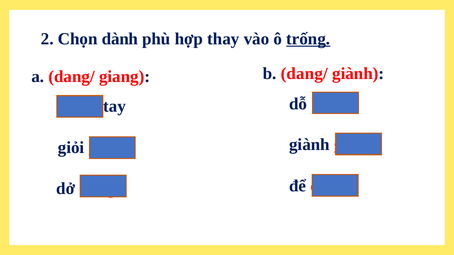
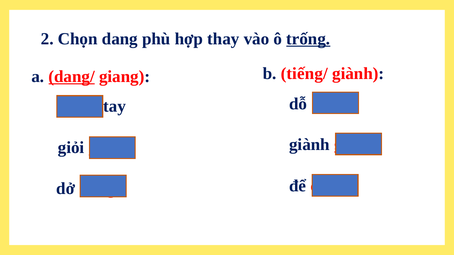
Chọn dành: dành -> dang
b dang/: dang/ -> tiếng/
dang/ at (72, 77) underline: none -> present
